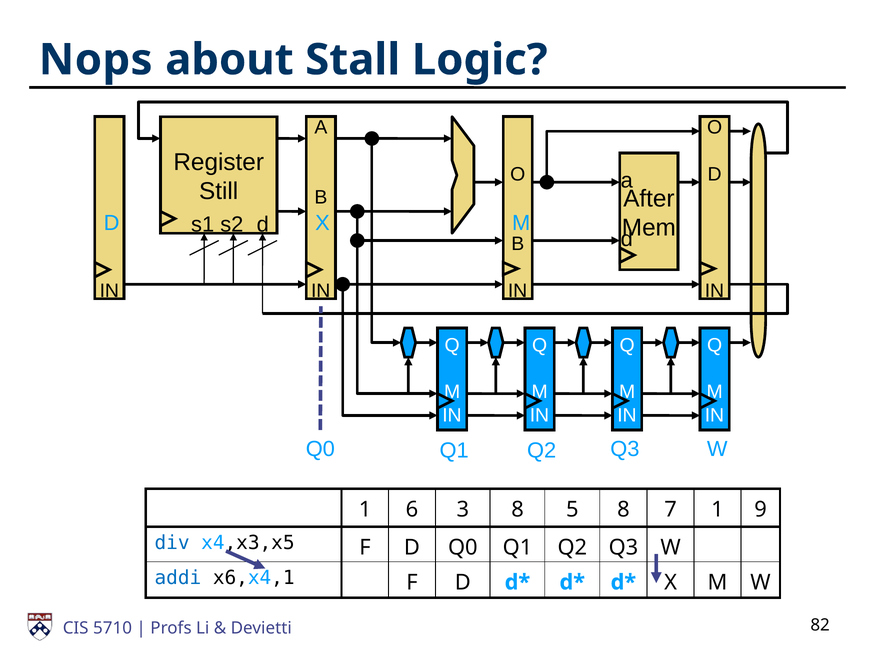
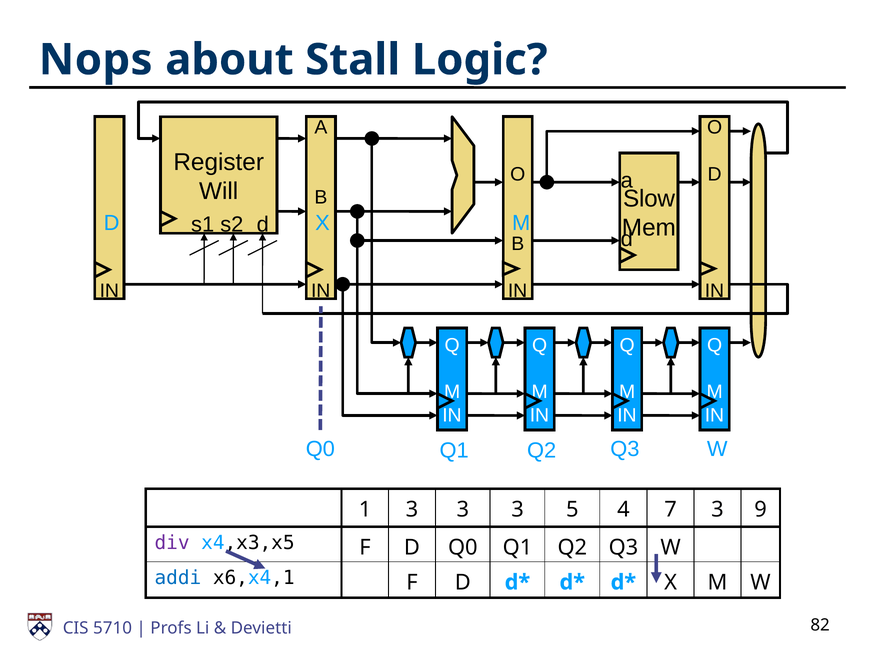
Still: Still -> Will
After: After -> Slow
1 6: 6 -> 3
8 at (518, 510): 8 -> 3
5 8: 8 -> 4
7 1: 1 -> 3
div colour: blue -> purple
